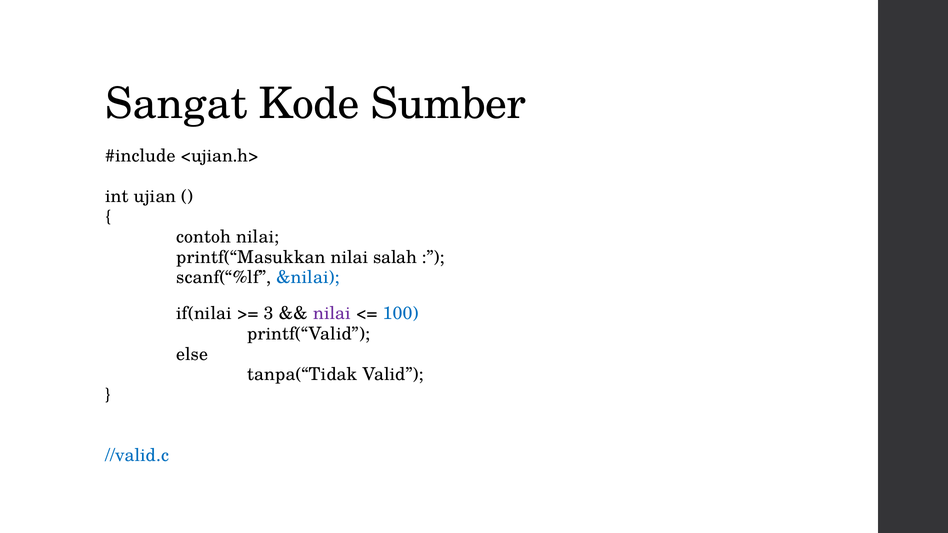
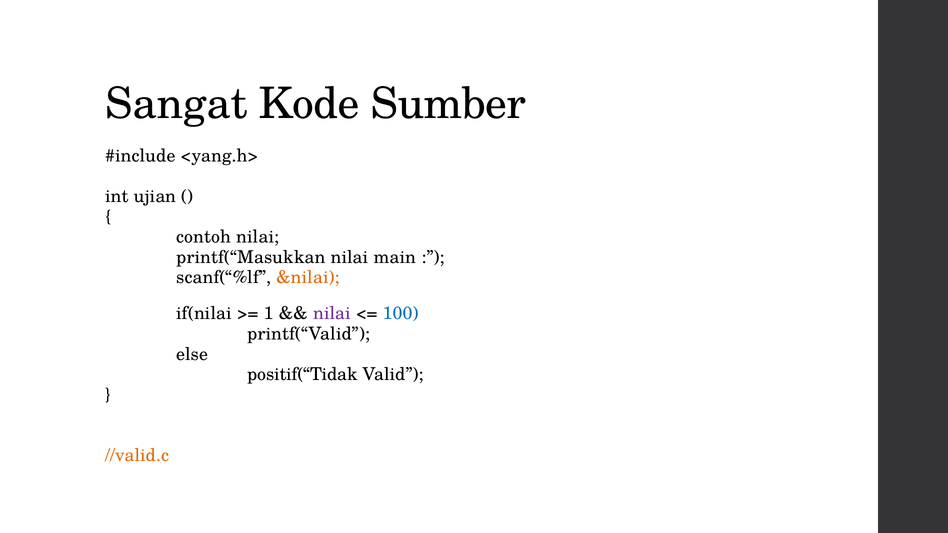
<ujian.h>: <ujian.h> -> <yang.h>
salah: salah -> main
&nilai colour: blue -> orange
3: 3 -> 1
tanpa(“Tidak: tanpa(“Tidak -> positif(“Tidak
//valid.c colour: blue -> orange
